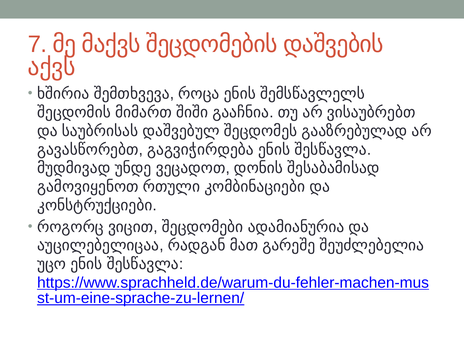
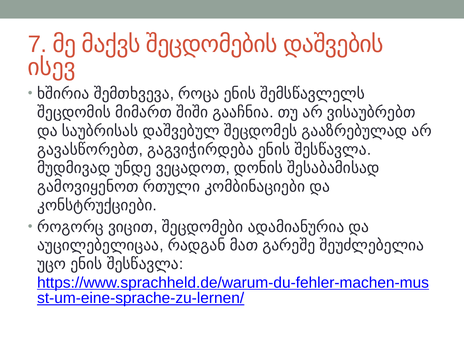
აქვს: აქვს -> ისევ
